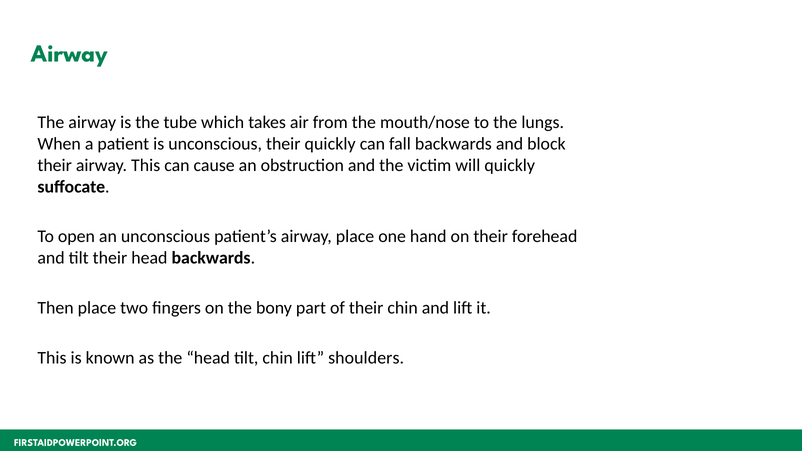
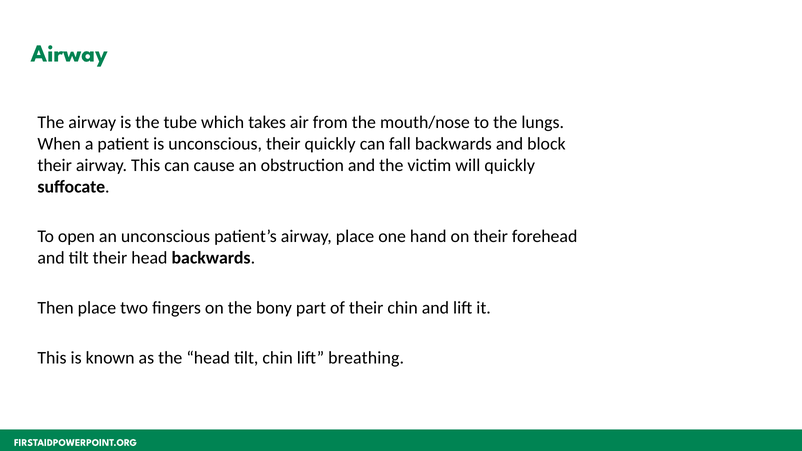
shoulders: shoulders -> breathing
